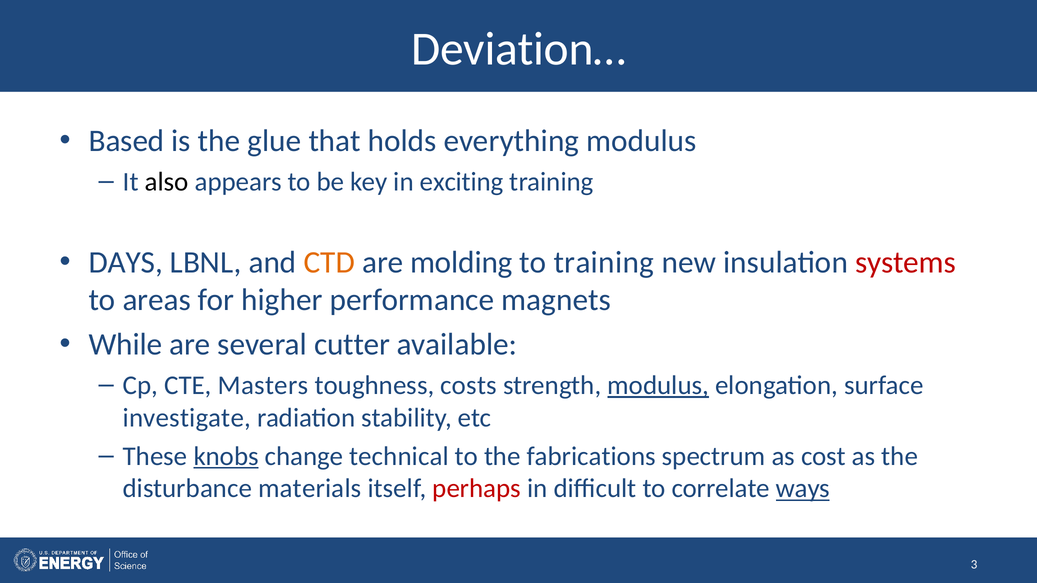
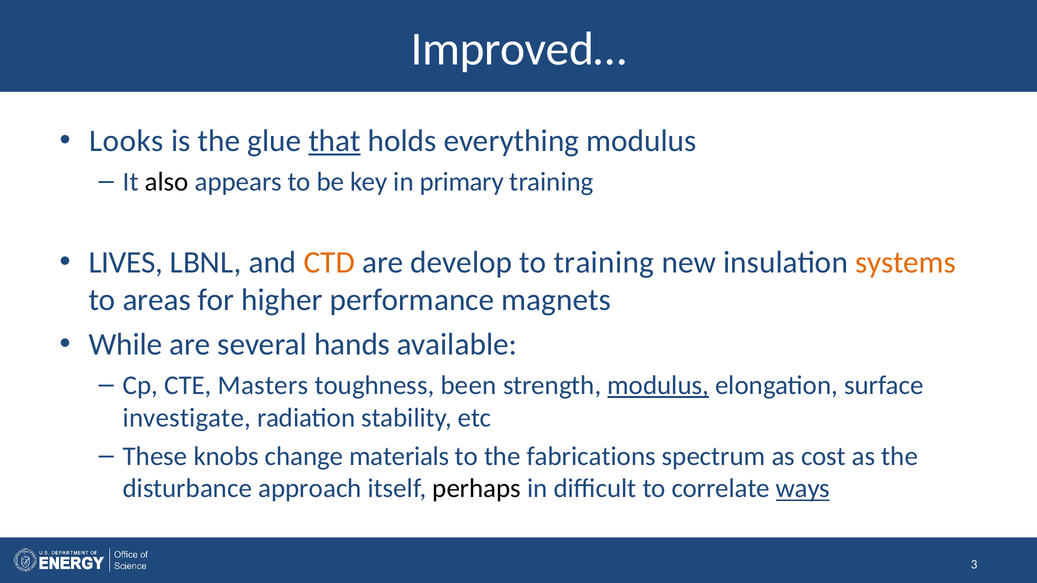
Deviation…: Deviation… -> Improved…
Based: Based -> Looks
that underline: none -> present
exciting: exciting -> primary
DAYS: DAYS -> LIVES
molding: molding -> develop
systems colour: red -> orange
cutter: cutter -> hands
costs: costs -> been
knobs underline: present -> none
technical: technical -> materials
materials: materials -> approach
perhaps colour: red -> black
